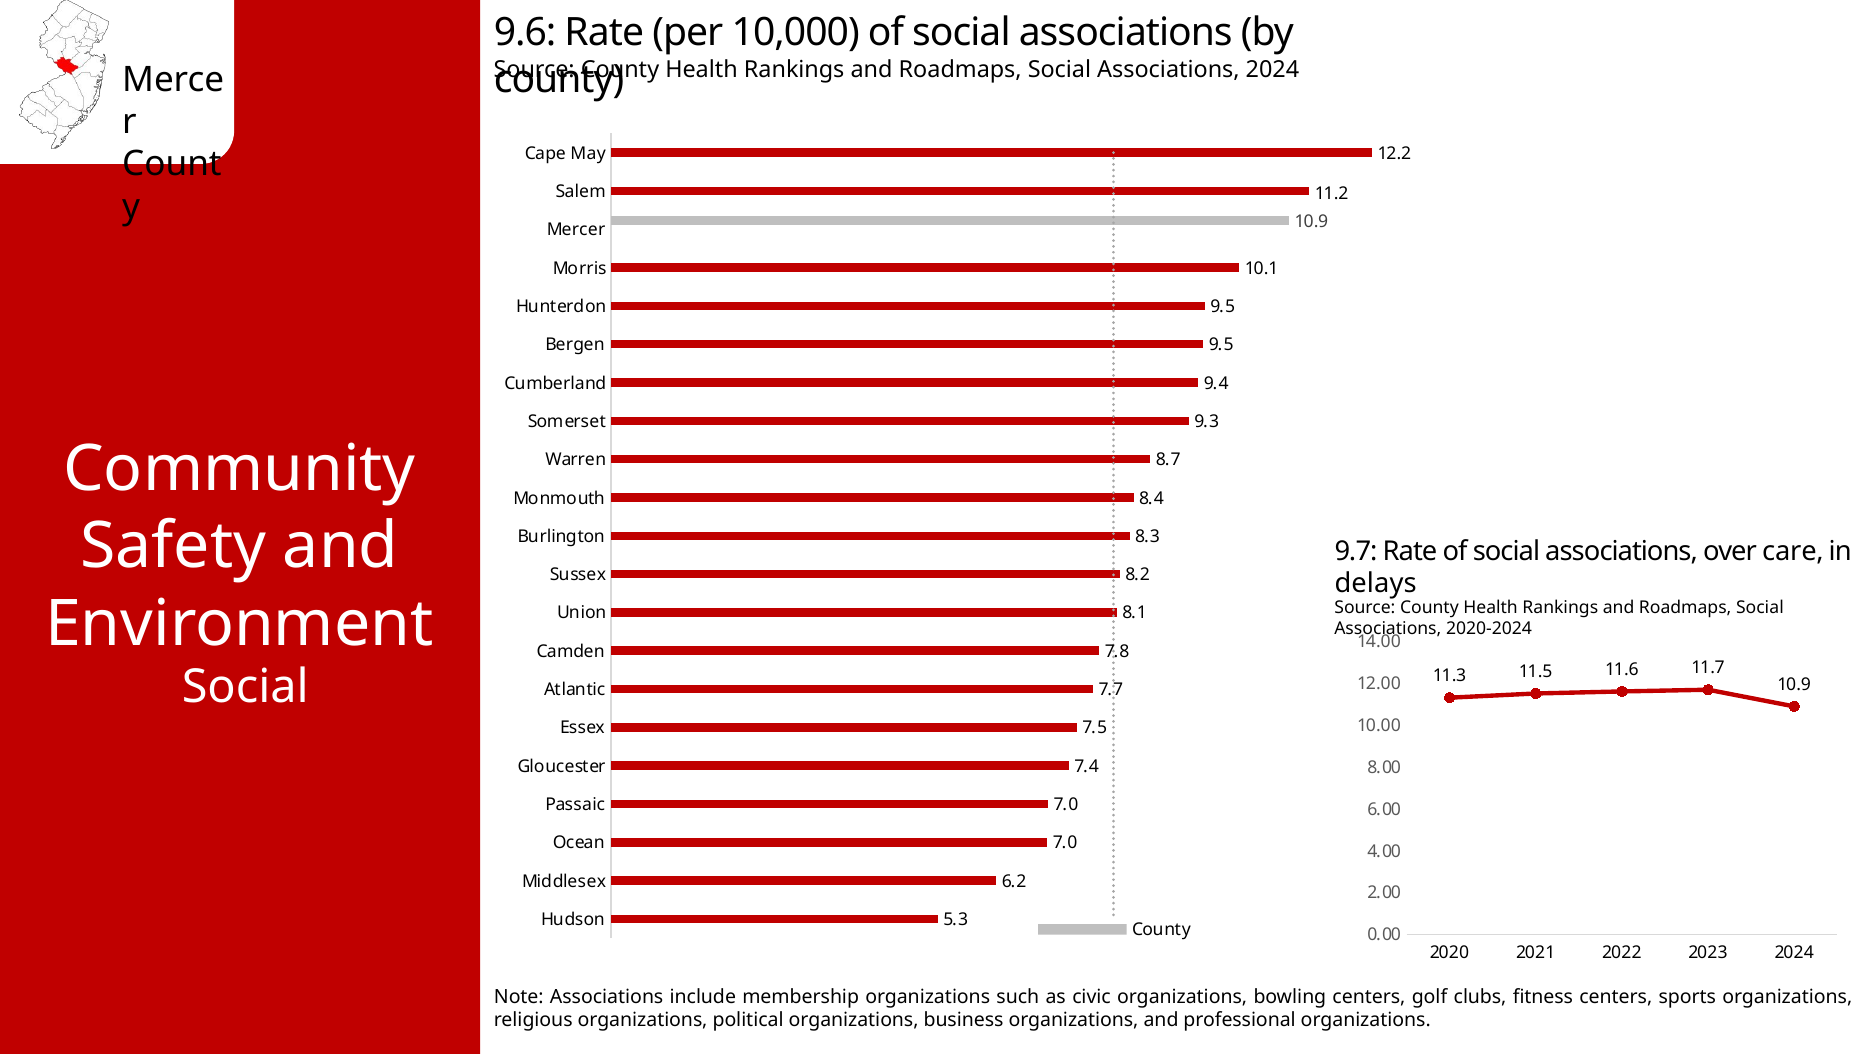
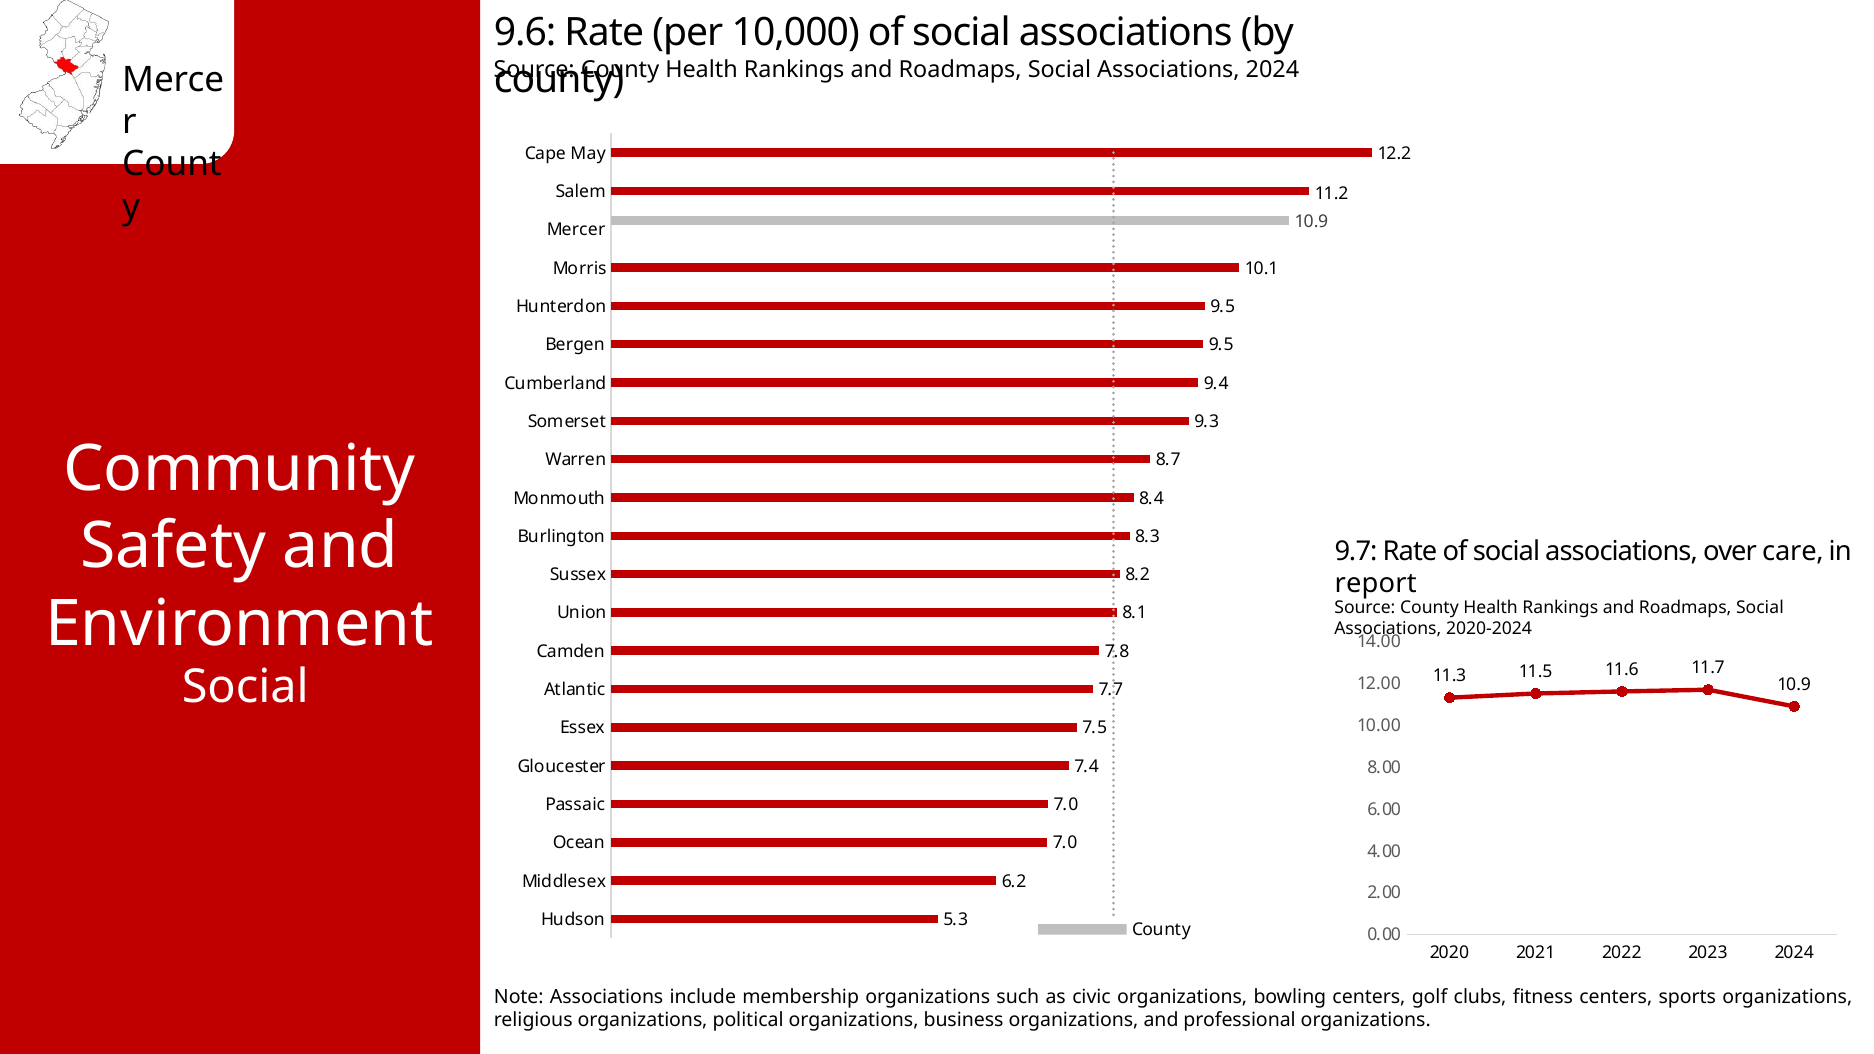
delays: delays -> report
